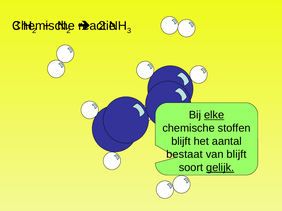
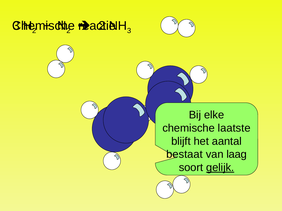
elke underline: present -> none
stoffen: stoffen -> laatste
van blijft: blijft -> laag
